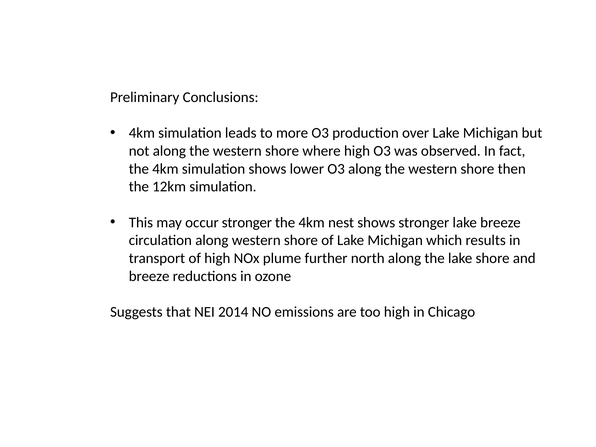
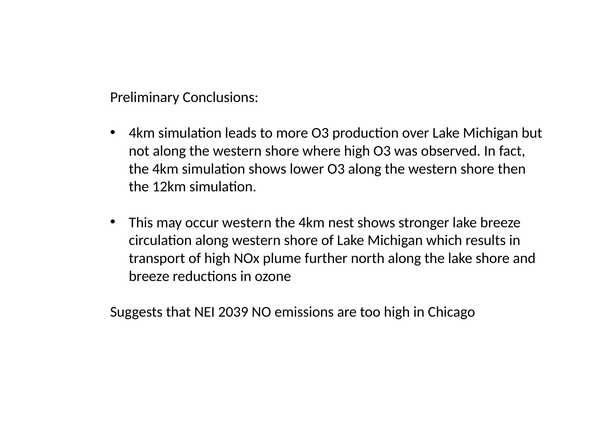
occur stronger: stronger -> western
2014: 2014 -> 2039
